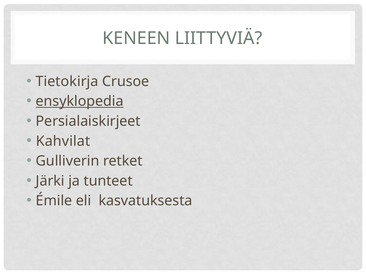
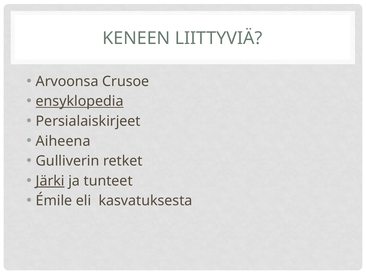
Tietokirja: Tietokirja -> Arvoonsa
Kahvilat: Kahvilat -> Aiheena
Järki underline: none -> present
